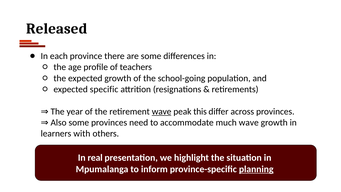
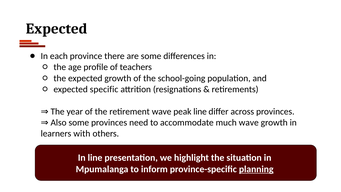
Released at (57, 29): Released -> Expected
wave at (162, 111) underline: present -> none
peak this: this -> line
In real: real -> line
